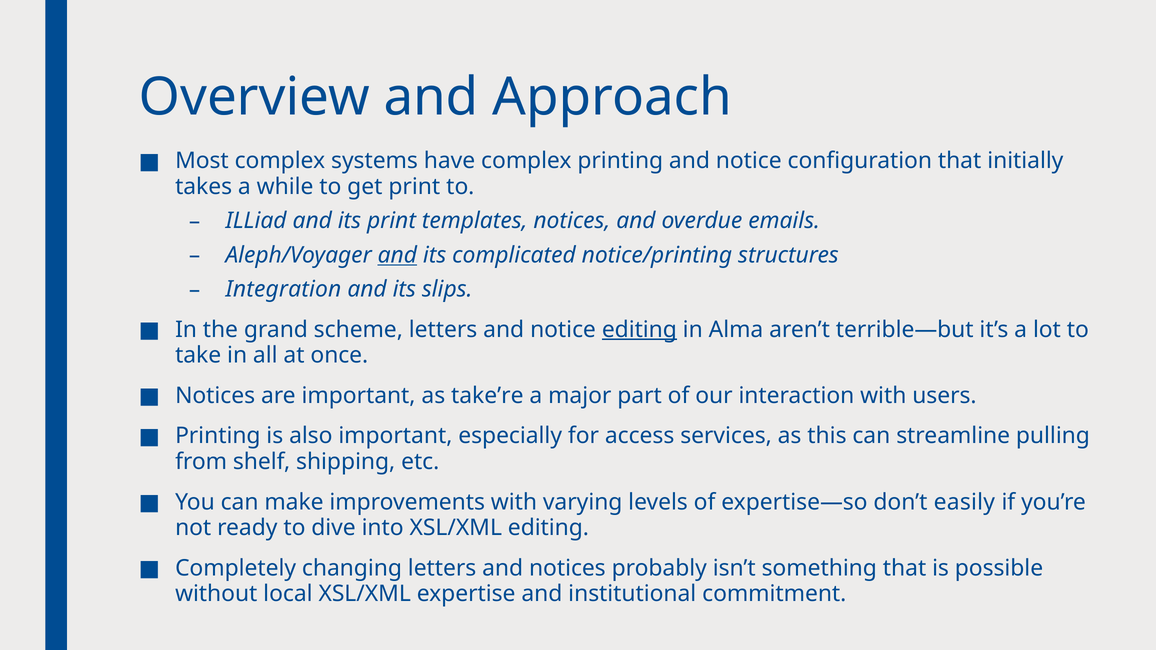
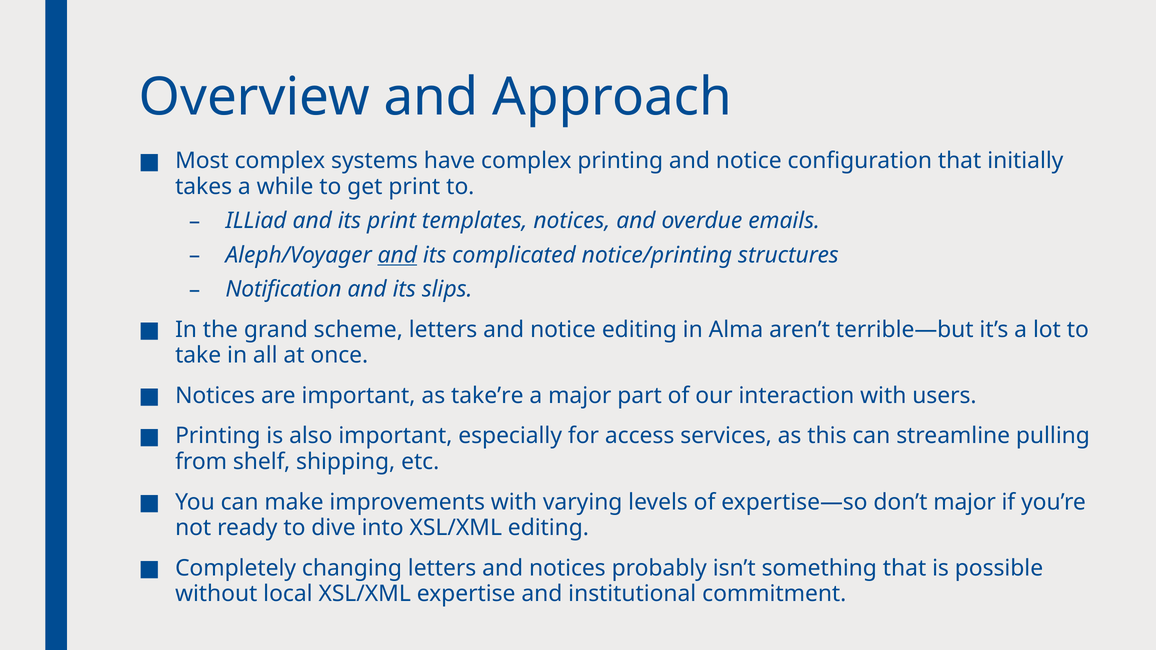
Integration: Integration -> Notification
editing at (639, 330) underline: present -> none
don’t easily: easily -> major
